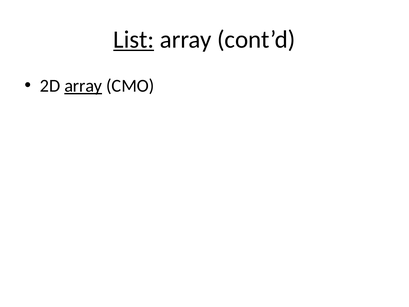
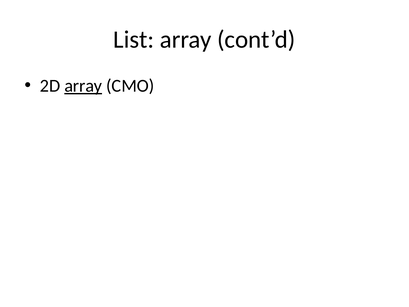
List underline: present -> none
